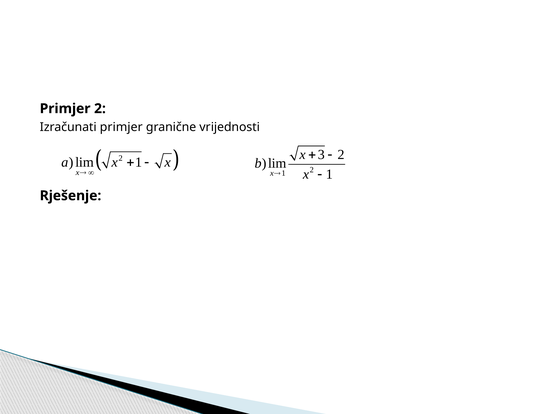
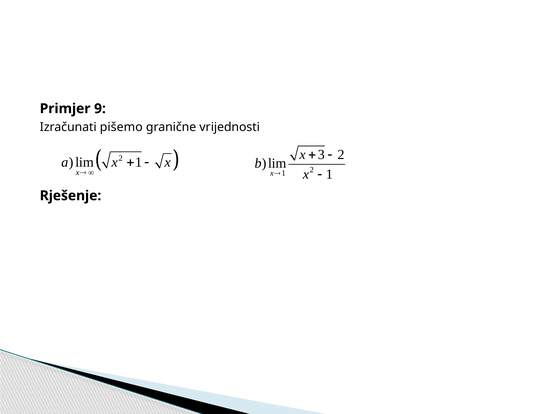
Primjer 2: 2 -> 9
Izračunati primjer: primjer -> pišemo
